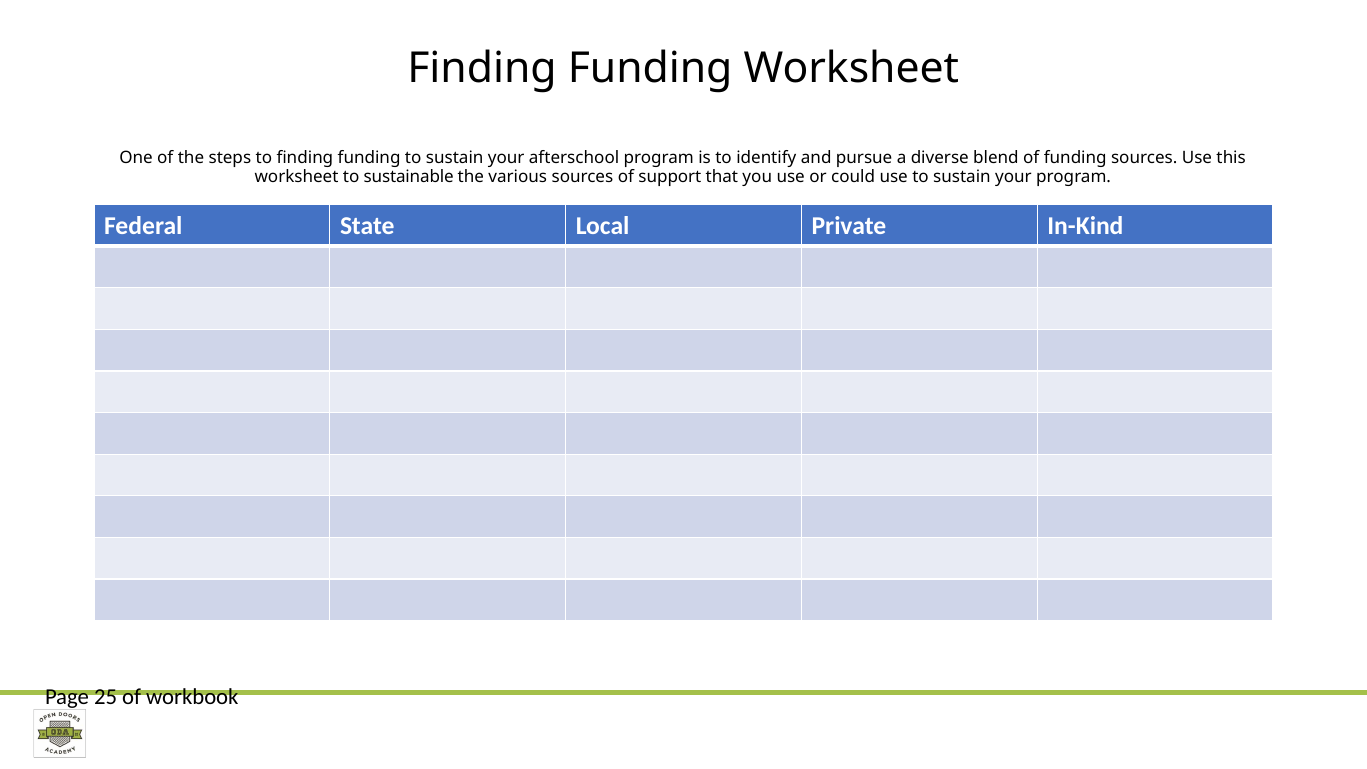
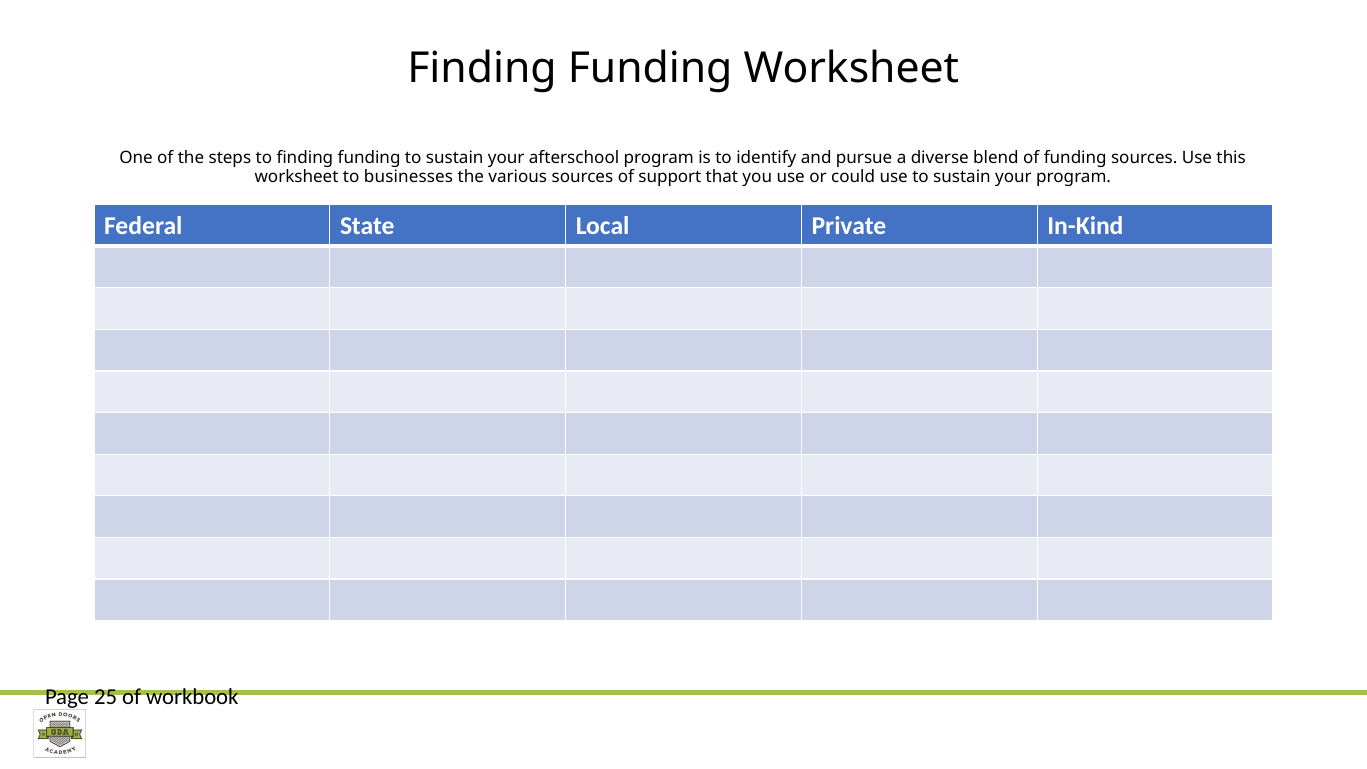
sustainable: sustainable -> businesses
